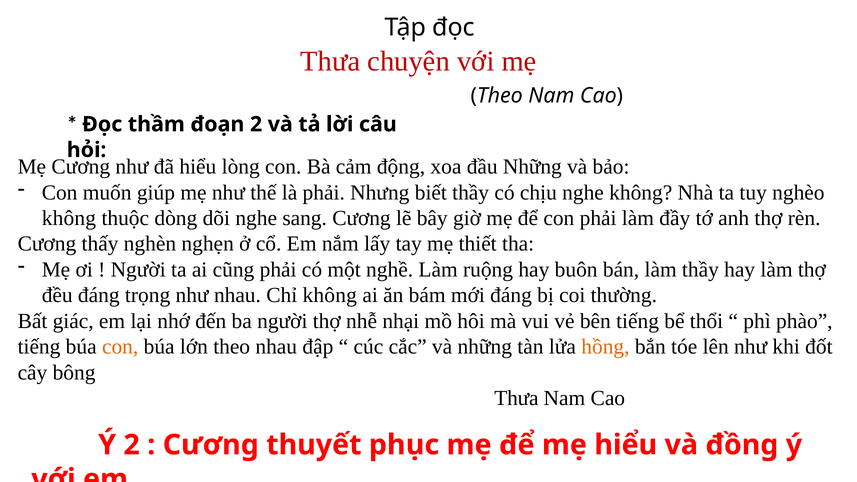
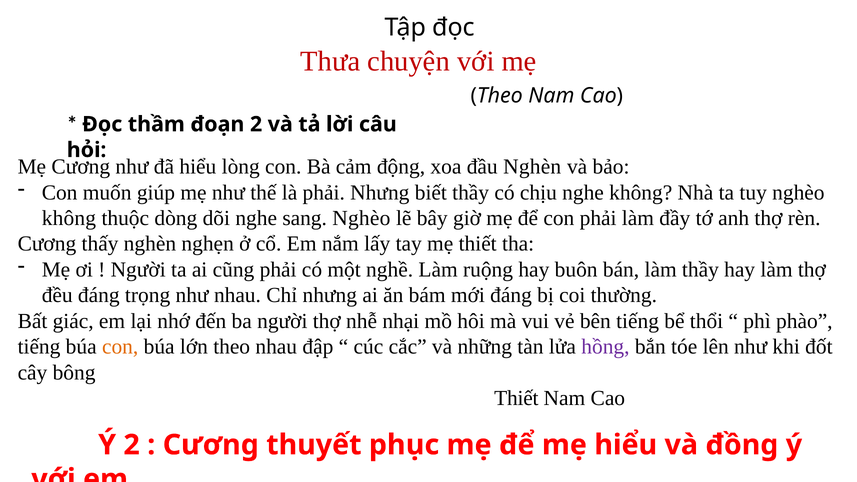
đầu Những: Những -> Nghèn
sang Cương: Cương -> Nghèo
Chỉ không: không -> nhưng
hồng colour: orange -> purple
Thưa at (516, 398): Thưa -> Thiết
